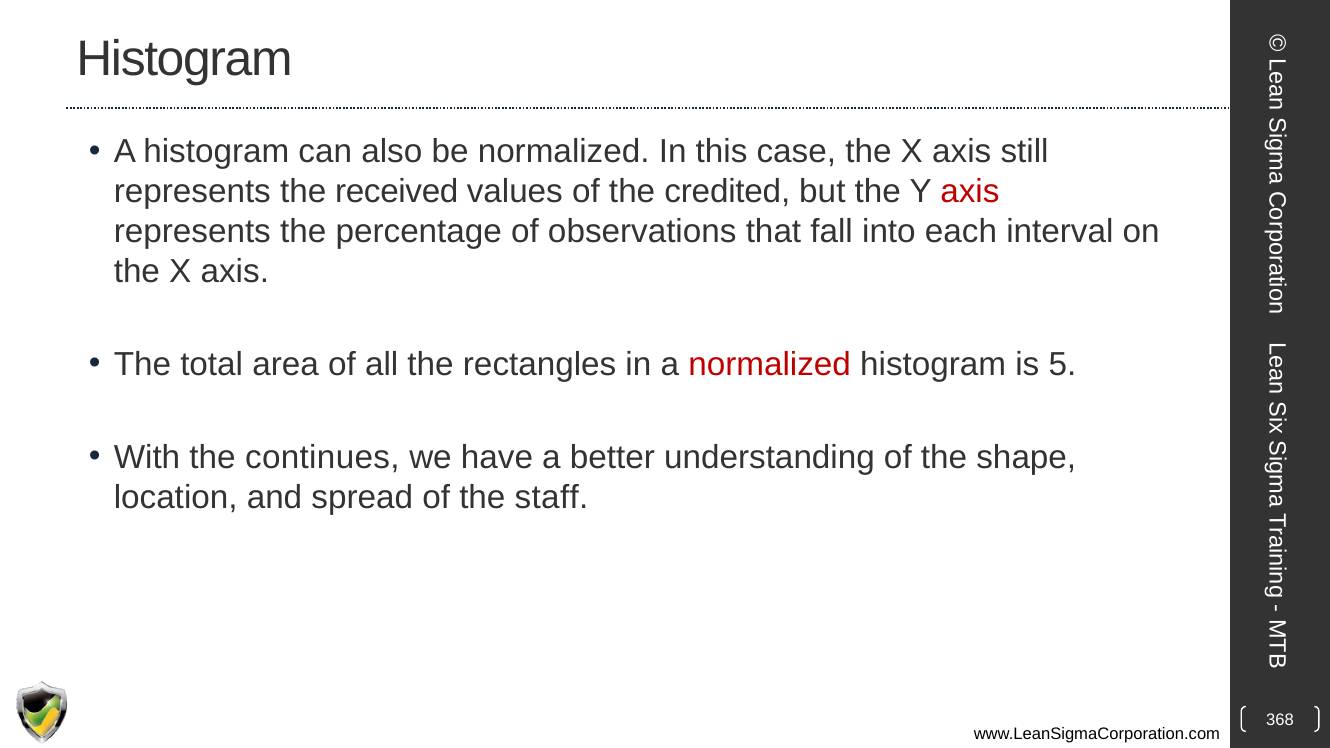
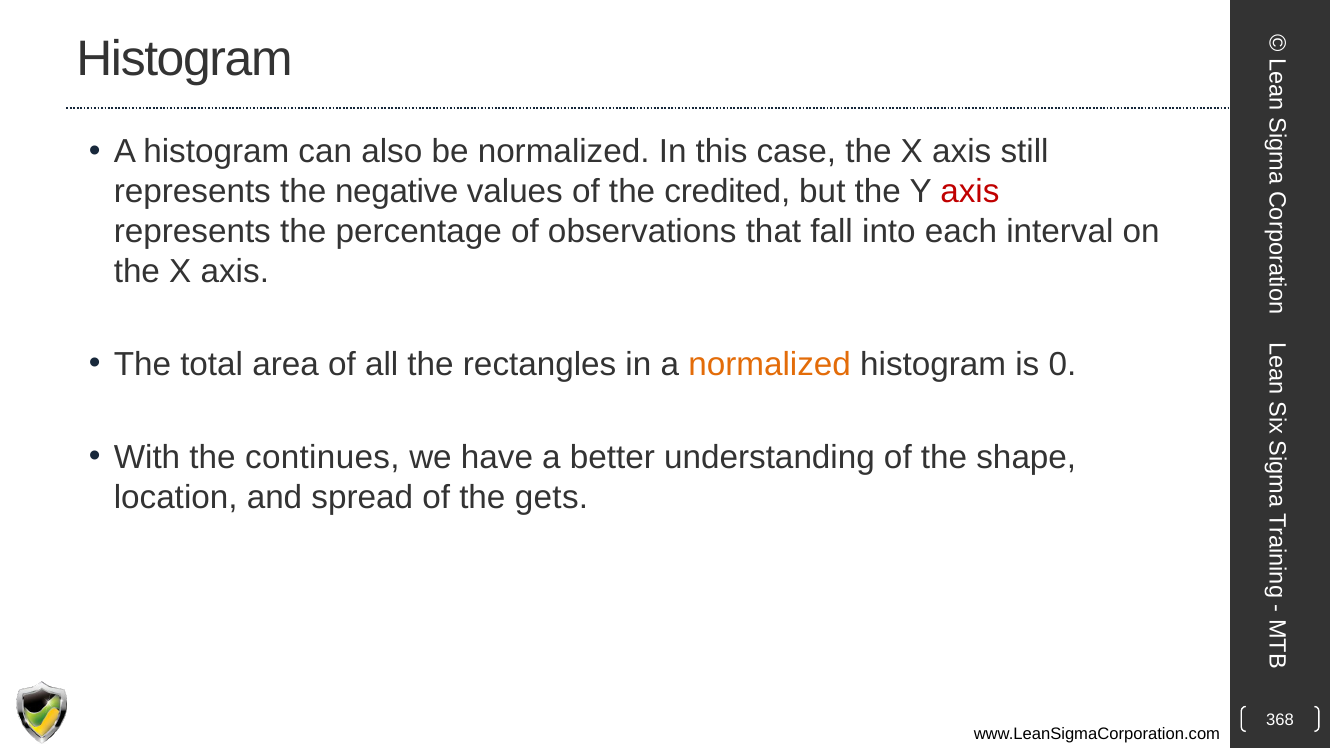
received: received -> negative
normalized at (770, 365) colour: red -> orange
5: 5 -> 0
staff: staff -> gets
